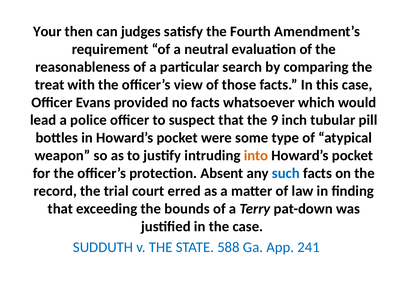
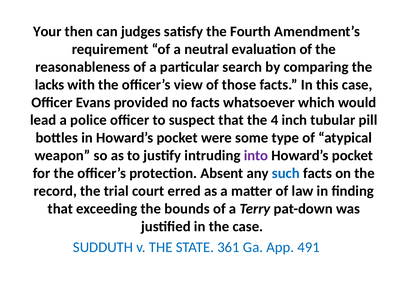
treat: treat -> lacks
9: 9 -> 4
into colour: orange -> purple
588: 588 -> 361
241: 241 -> 491
